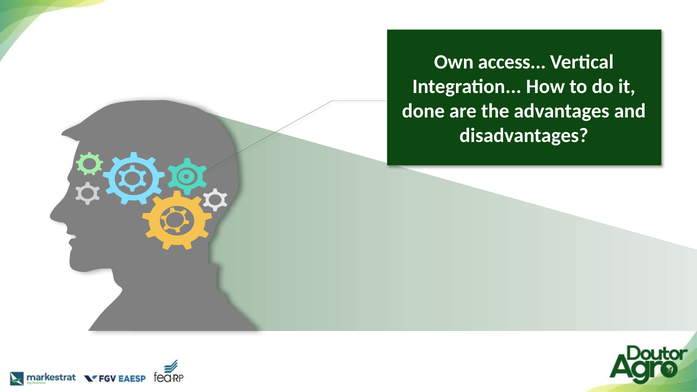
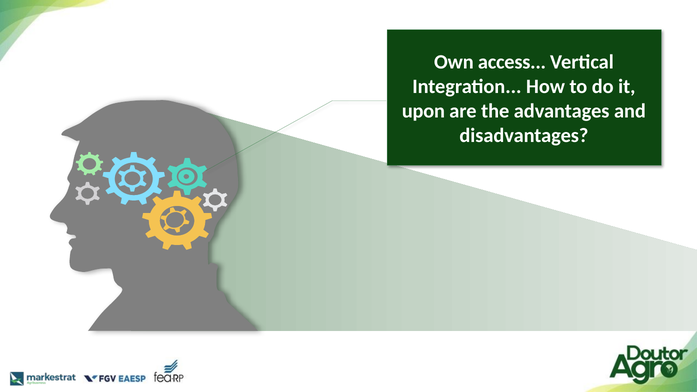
done: done -> upon
